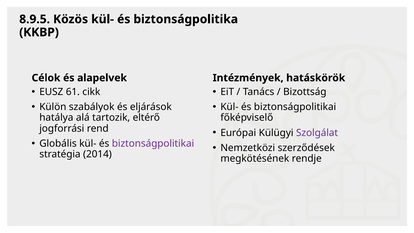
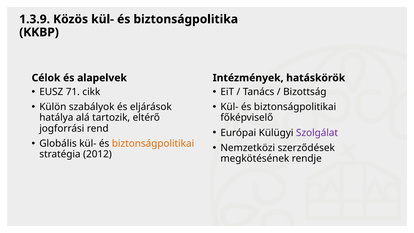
8.9.5: 8.9.5 -> 1.3.9
61: 61 -> 71
biztonságpolitikai at (153, 143) colour: purple -> orange
2014: 2014 -> 2012
